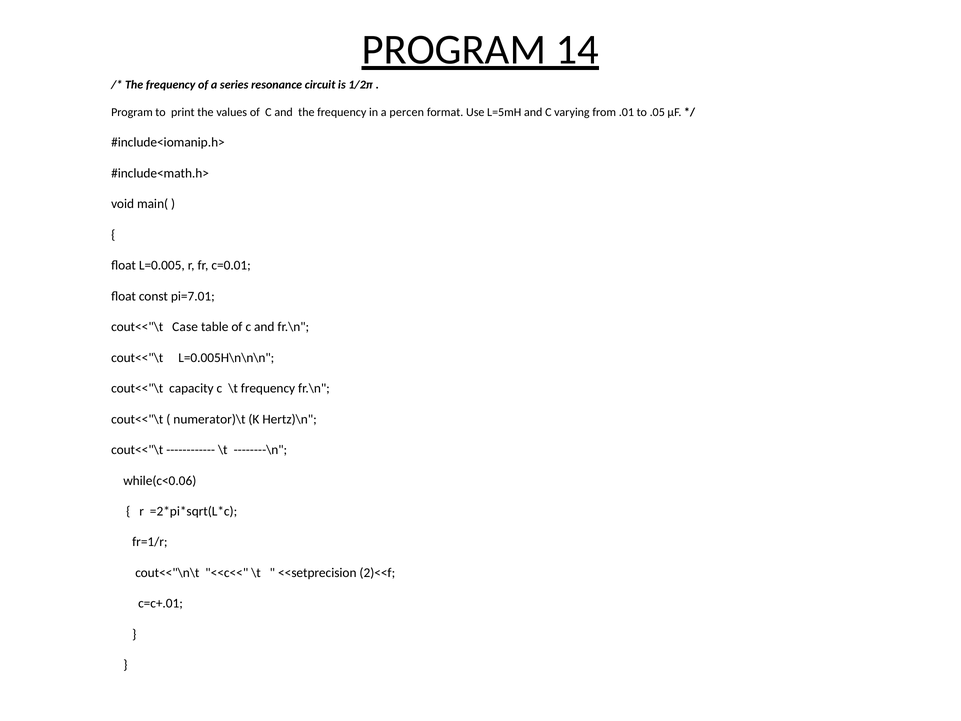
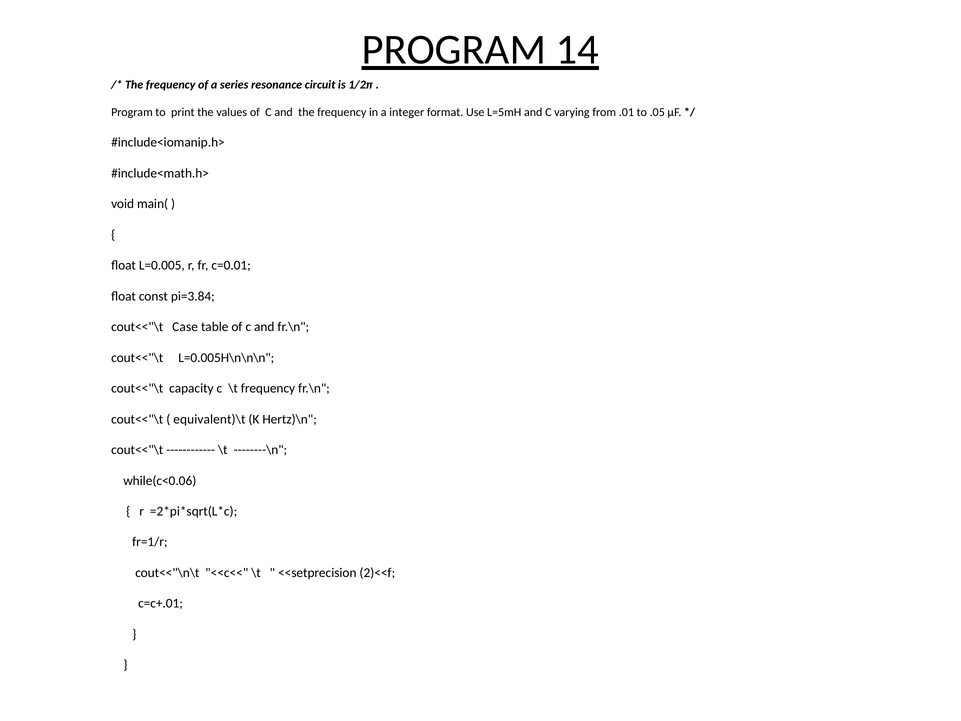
percen: percen -> integer
pi=7.01: pi=7.01 -> pi=3.84
numerator)\t: numerator)\t -> equivalent)\t
